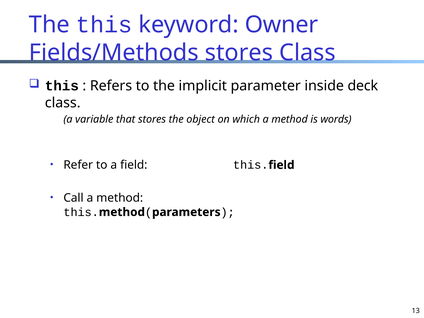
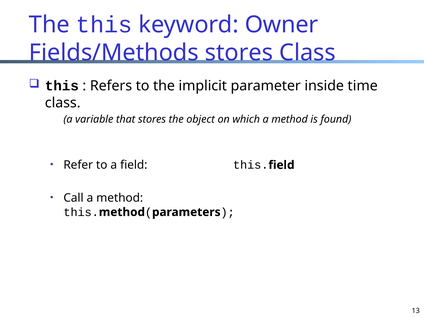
deck: deck -> time
words: words -> found
